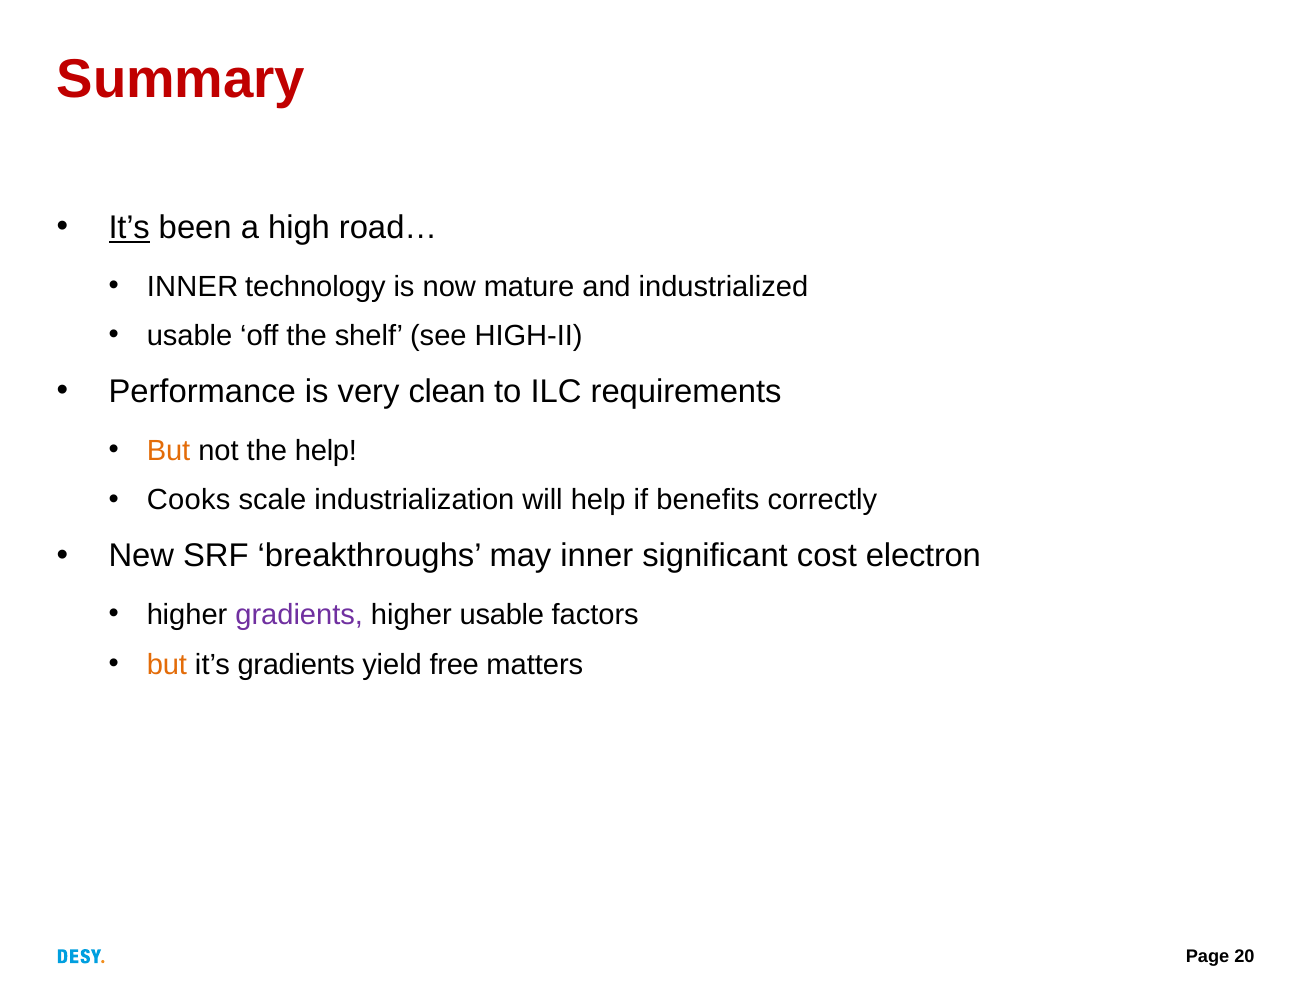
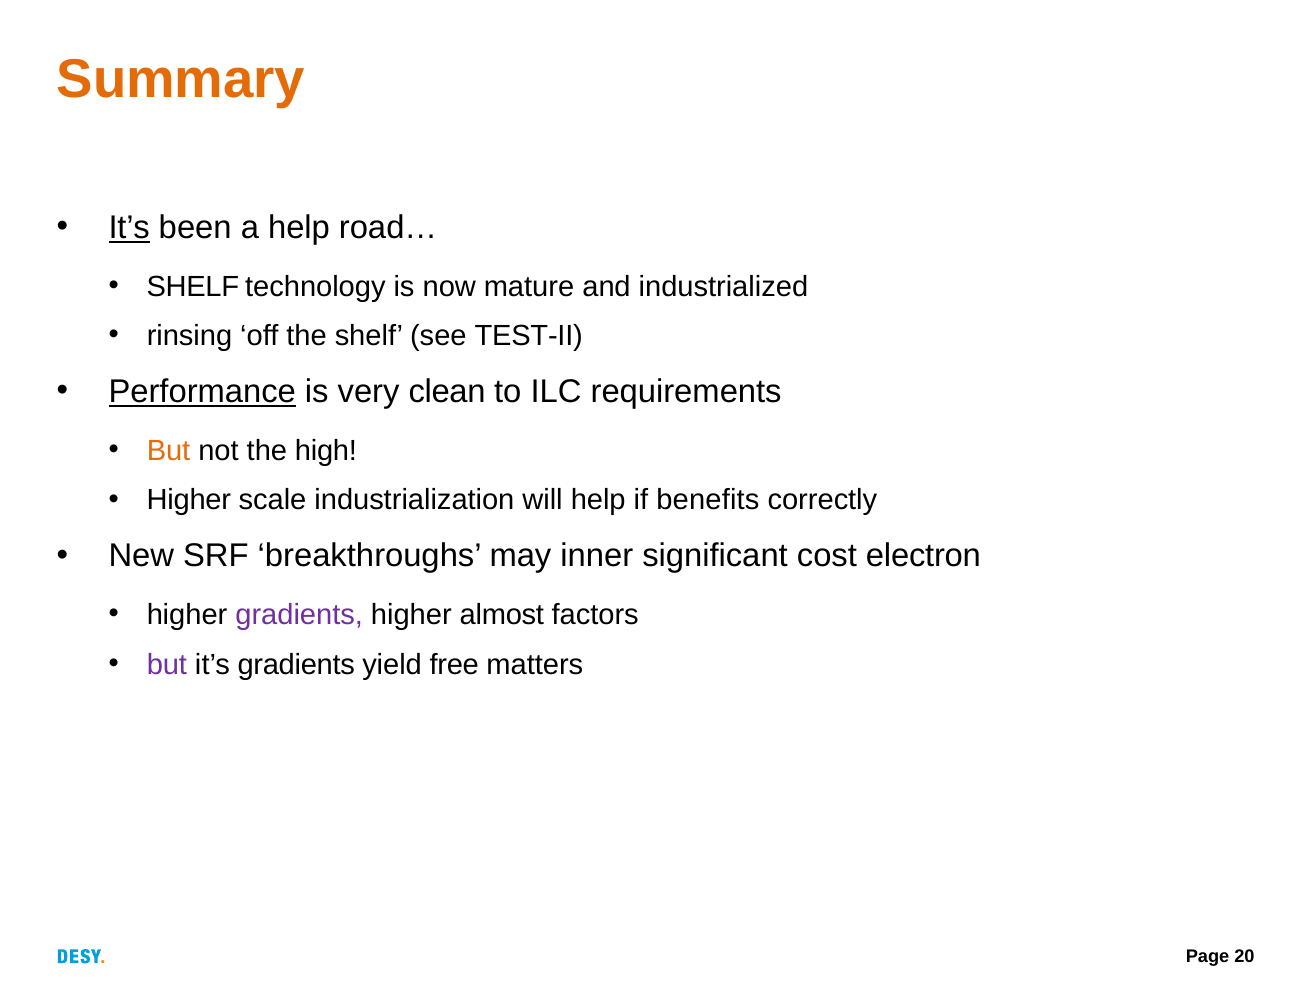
Summary colour: red -> orange
a high: high -> help
INNER at (193, 286): INNER -> SHELF
usable at (189, 336): usable -> rinsing
HIGH-II: HIGH-II -> TEST-II
Performance underline: none -> present
the help: help -> high
Cooks at (189, 500): Cooks -> Higher
higher usable: usable -> almost
but at (167, 664) colour: orange -> purple
